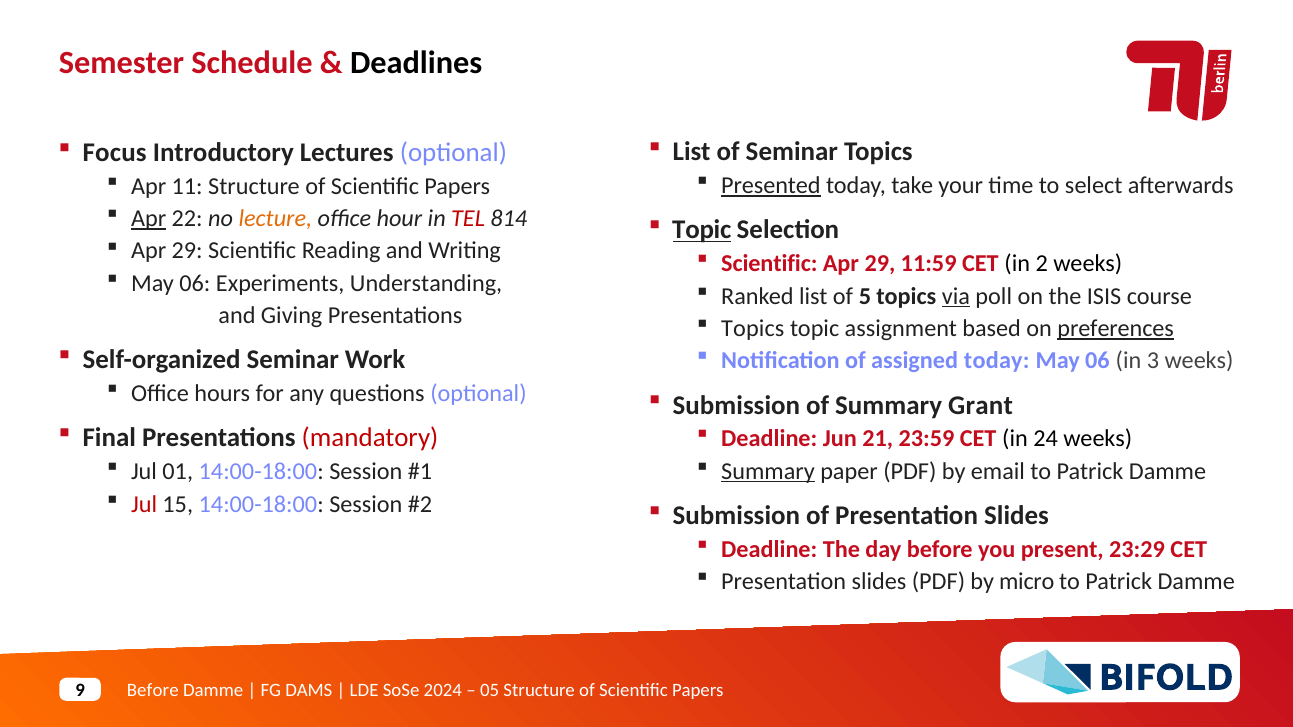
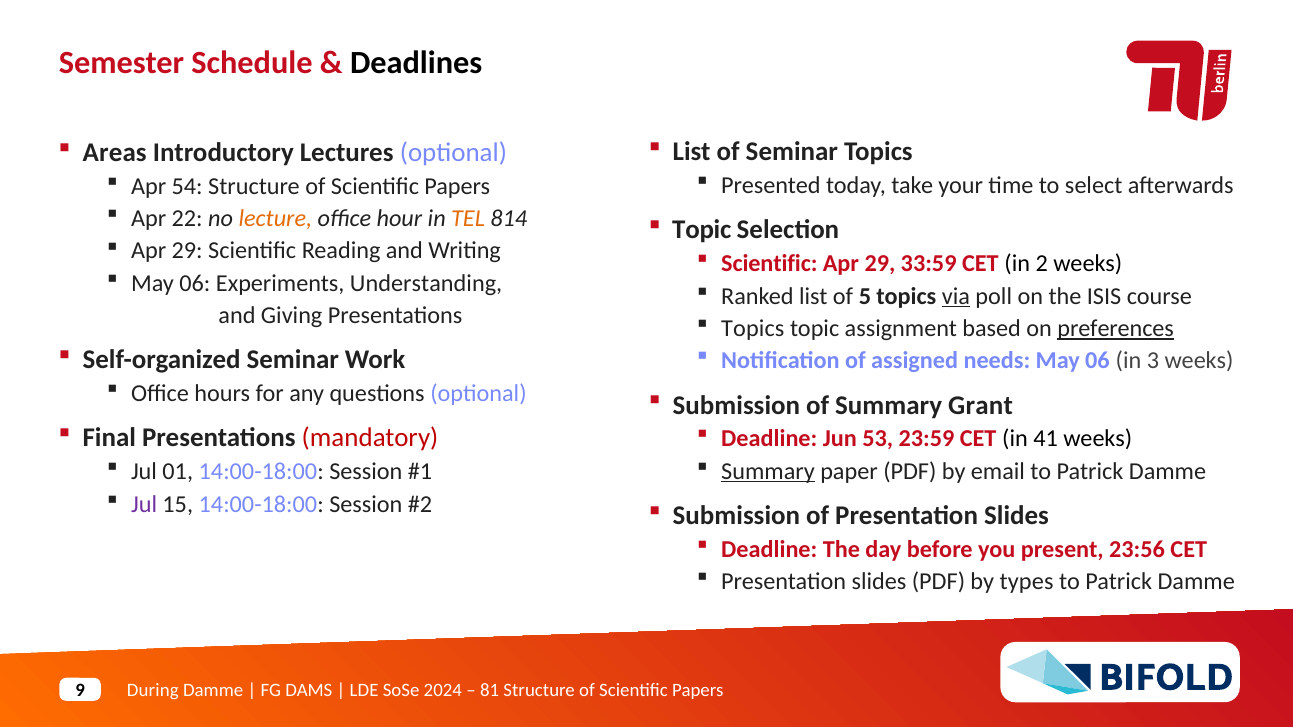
Focus: Focus -> Areas
Presented underline: present -> none
11: 11 -> 54
Apr at (149, 219) underline: present -> none
TEL colour: red -> orange
Topic at (702, 230) underline: present -> none
11:59: 11:59 -> 33:59
assigned today: today -> needs
21: 21 -> 53
24: 24 -> 41
Jul at (144, 504) colour: red -> purple
23:29: 23:29 -> 23:56
micro: micro -> types
Before at (153, 691): Before -> During
05: 05 -> 81
